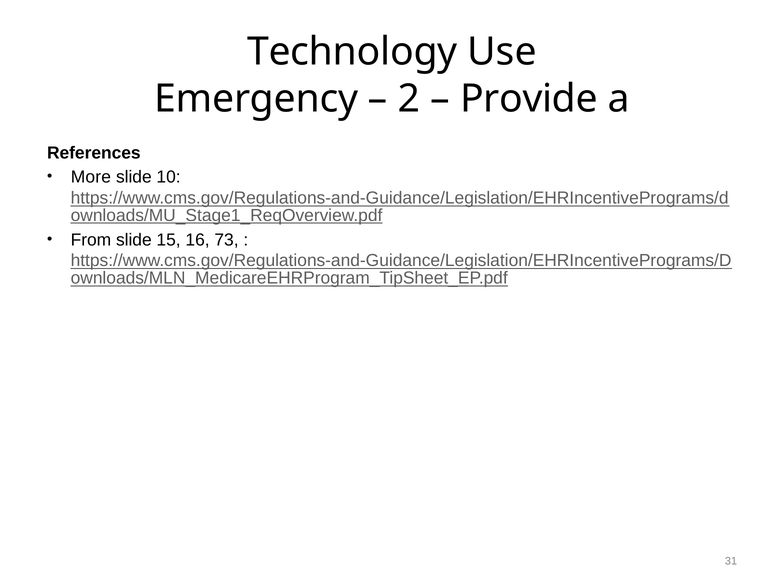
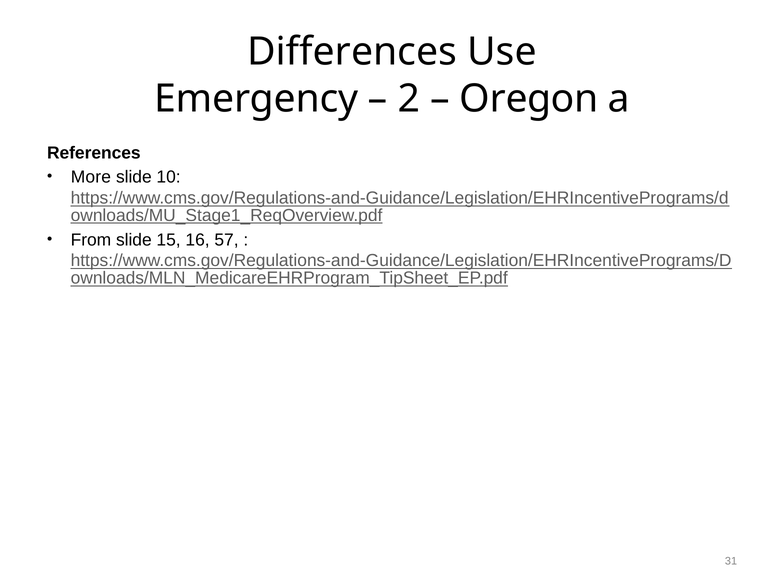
Technology: Technology -> Differences
Provide: Provide -> Oregon
73: 73 -> 57
